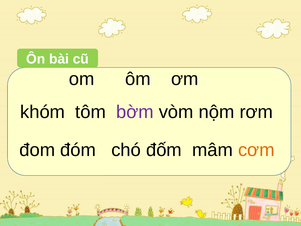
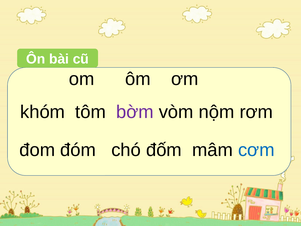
cơm colour: orange -> blue
